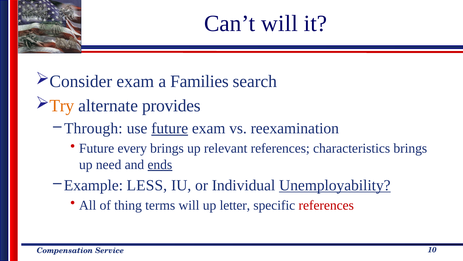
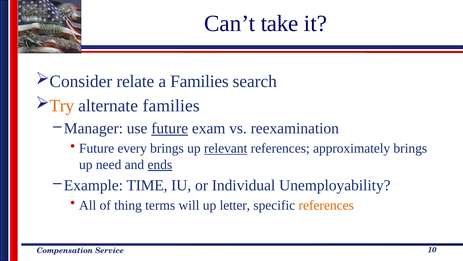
Can’t will: will -> take
Consider exam: exam -> relate
alternate provides: provides -> families
Through: Through -> Manager
relevant underline: none -> present
characteristics: characteristics -> approximately
LESS: LESS -> TIME
Unemployability underline: present -> none
references at (326, 205) colour: red -> orange
